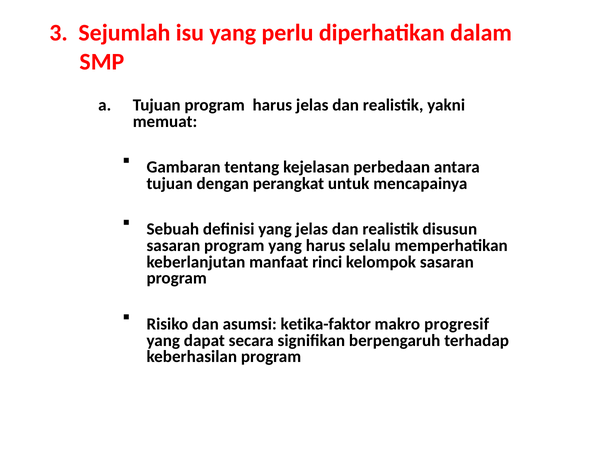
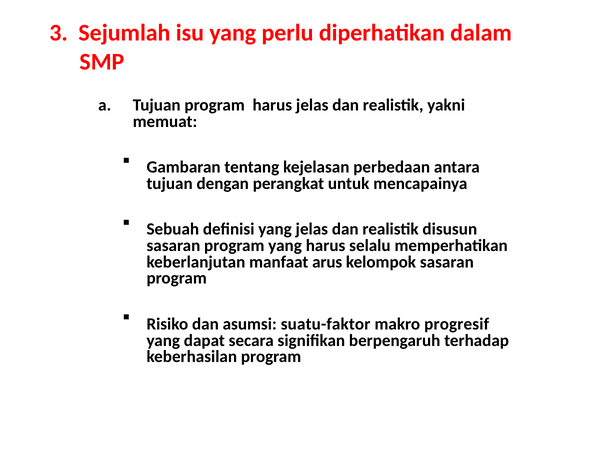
rinci: rinci -> arus
ketika-faktor: ketika-faktor -> suatu-faktor
